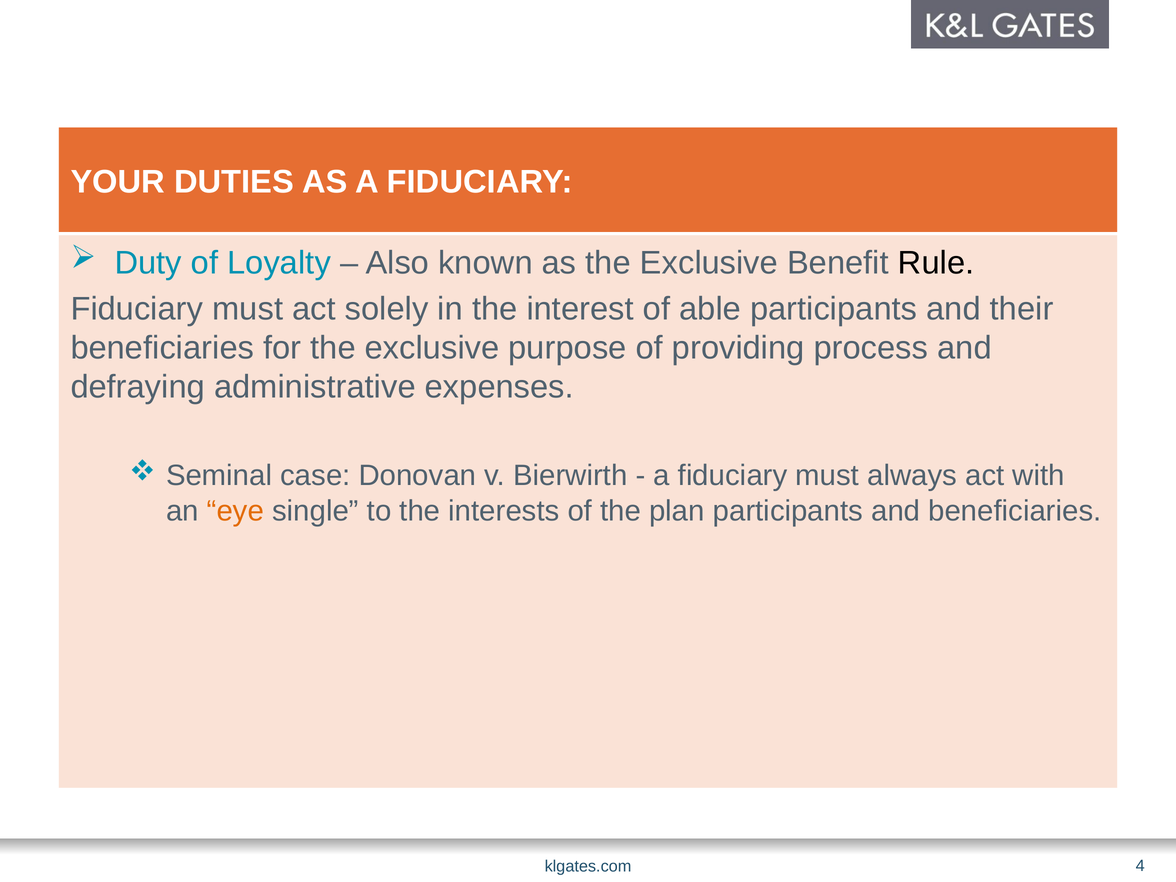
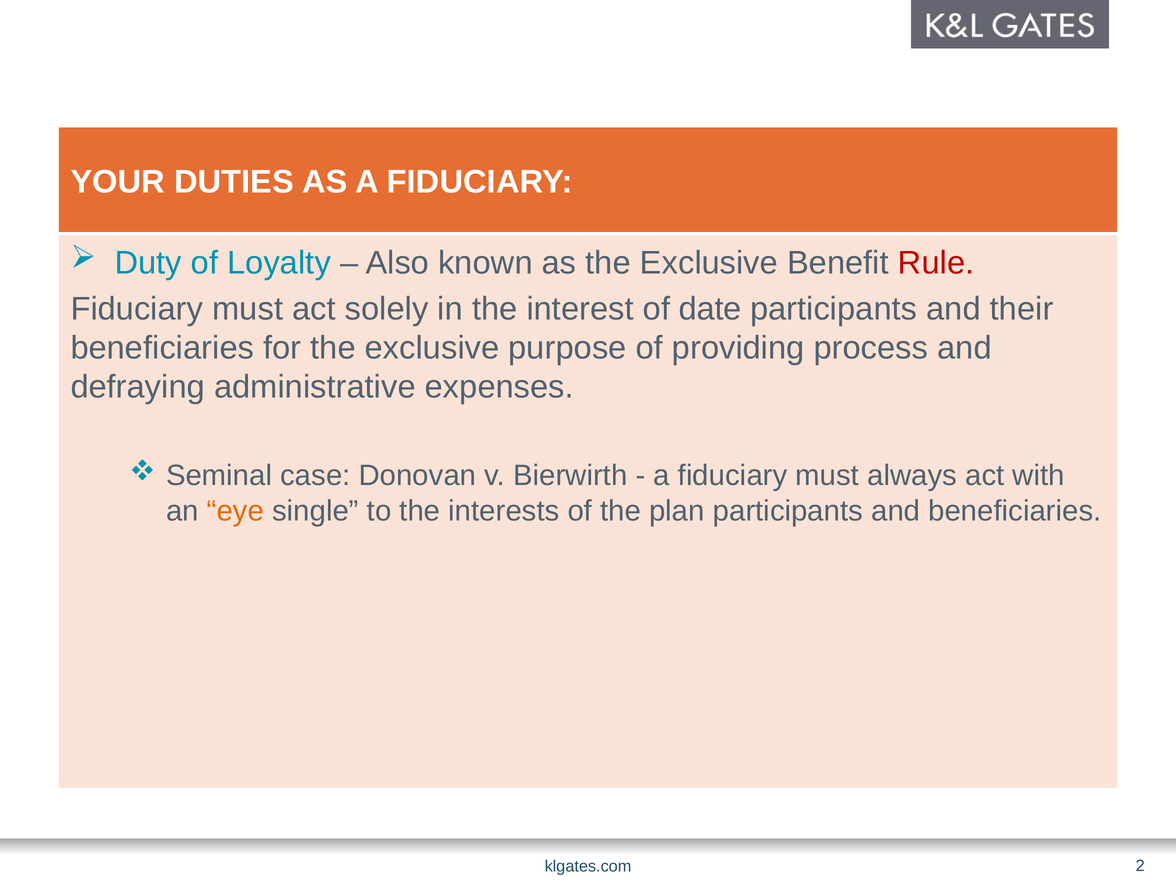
Rule colour: black -> red
able: able -> date
4: 4 -> 2
